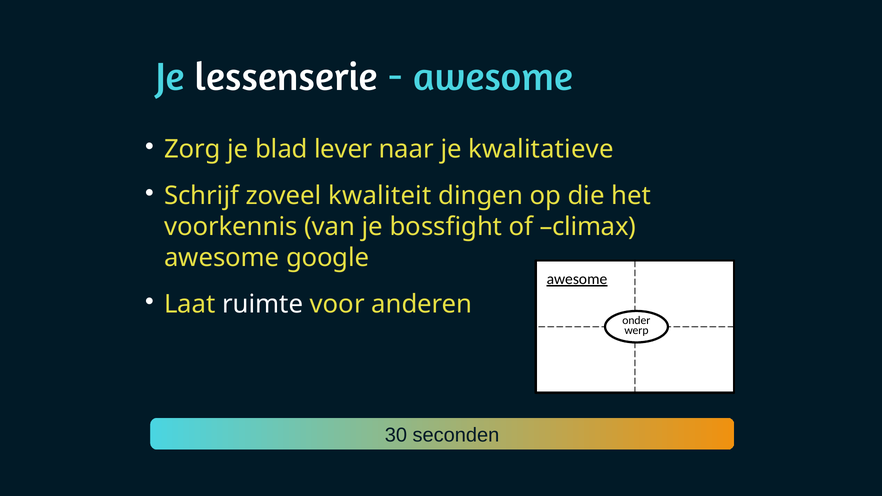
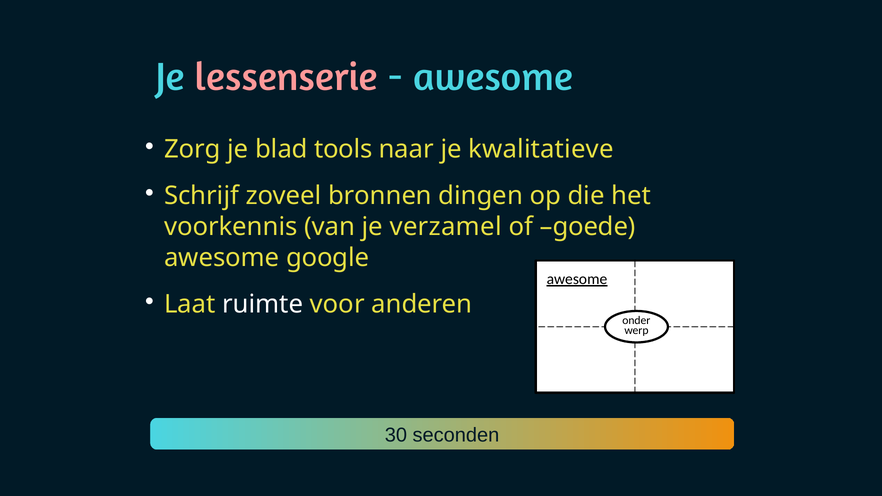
lessenserie colour: white -> pink
lever: lever -> tools
kwaliteit: kwaliteit -> bronnen
bossfight: bossfight -> verzamel
climax: climax -> goede
